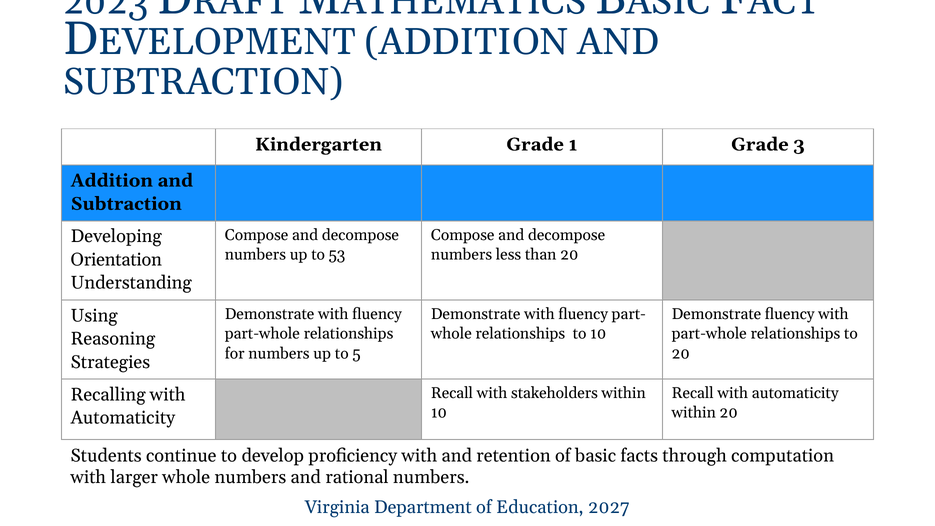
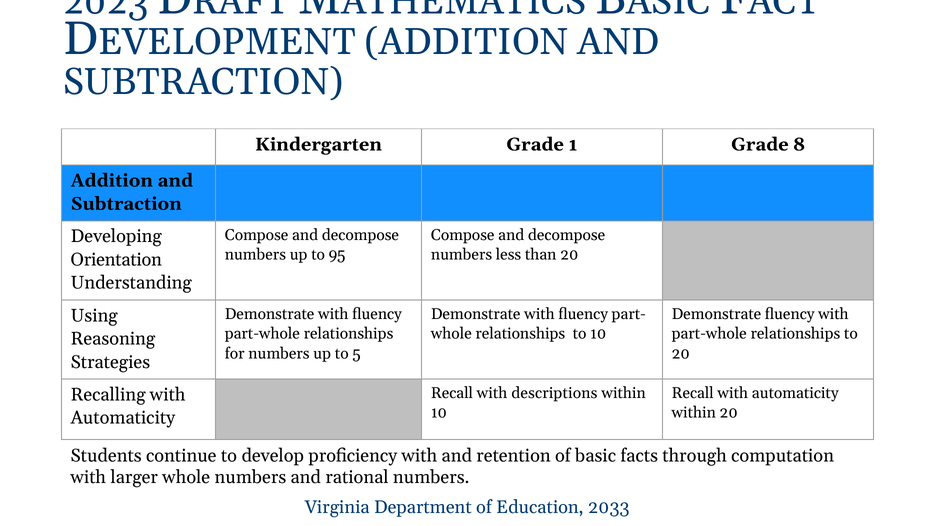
3: 3 -> 8
53: 53 -> 95
stakeholders: stakeholders -> descriptions
2027: 2027 -> 2033
